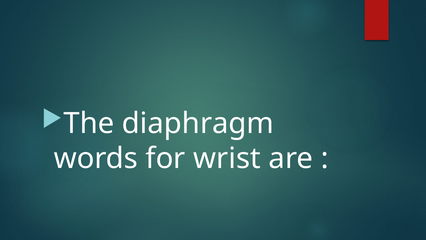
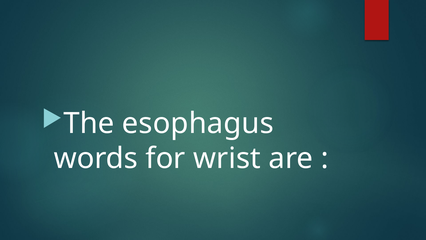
diaphragm: diaphragm -> esophagus
